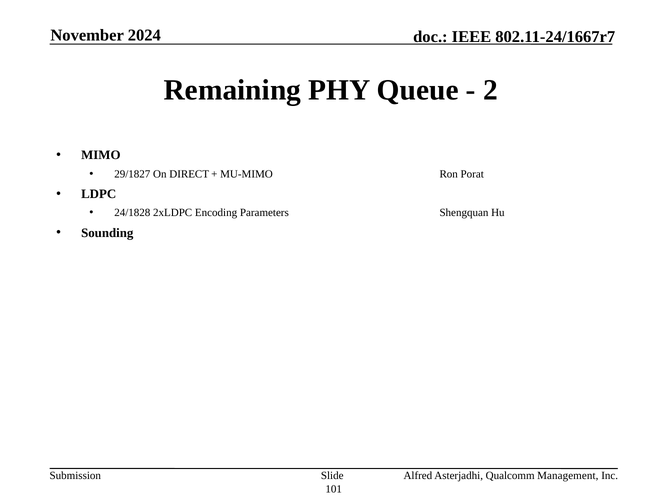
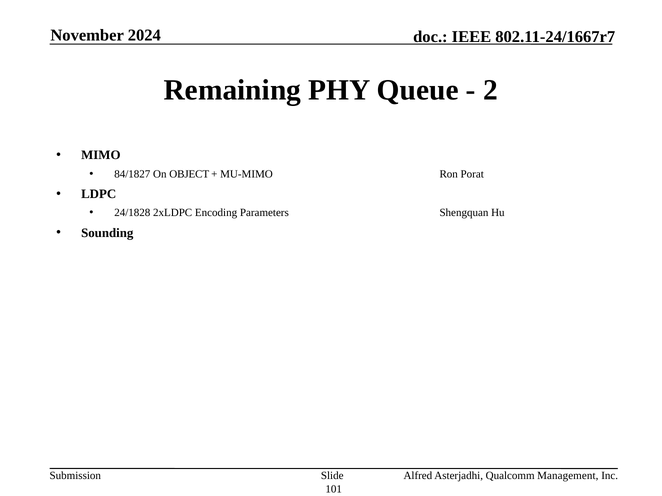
29/1827: 29/1827 -> 84/1827
DIRECT: DIRECT -> OBJECT
